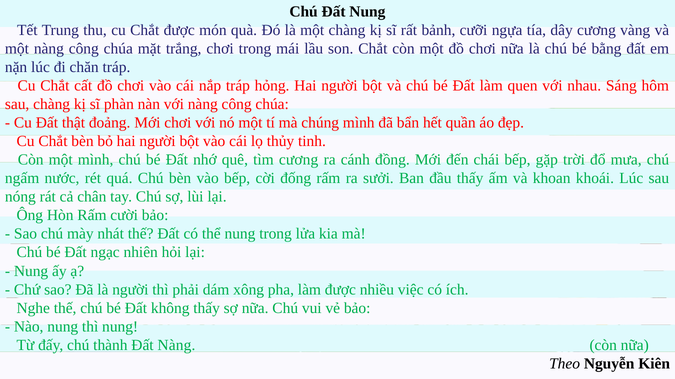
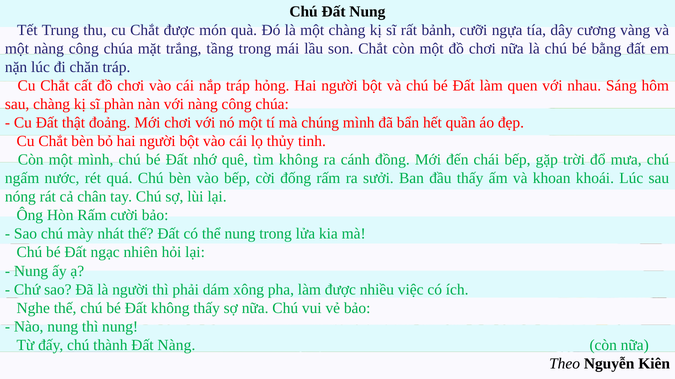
trắng chơi: chơi -> tầng
tìm cương: cương -> không
